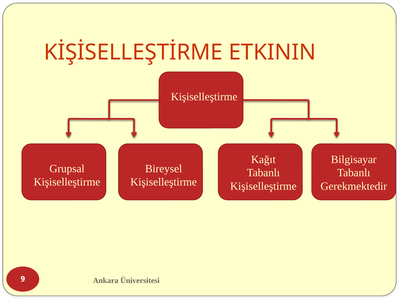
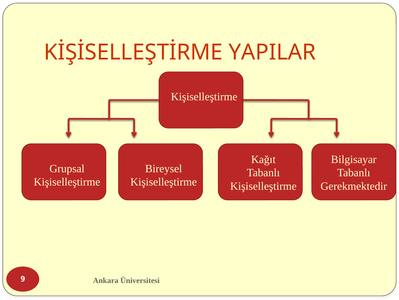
ETKININ: ETKININ -> YAPILAR
